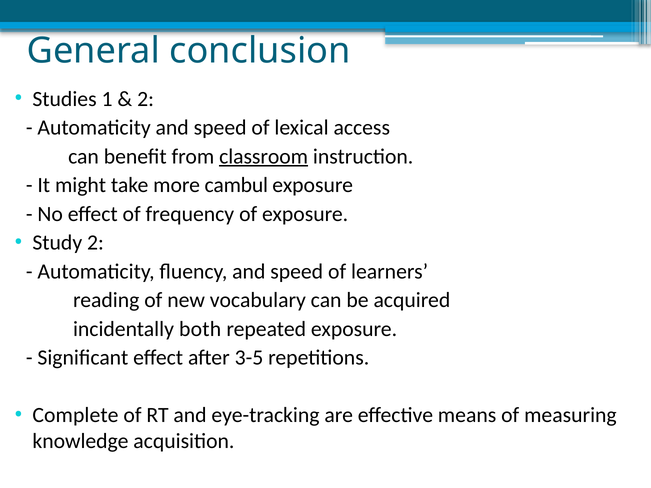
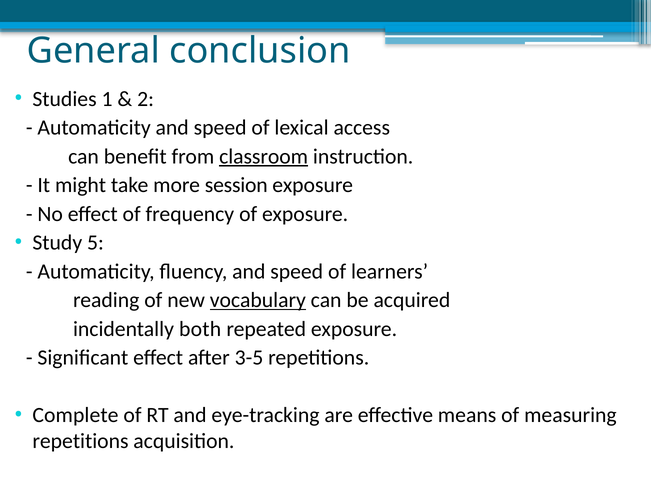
cambul: cambul -> session
Study 2: 2 -> 5
vocabulary underline: none -> present
knowledge at (80, 441): knowledge -> repetitions
